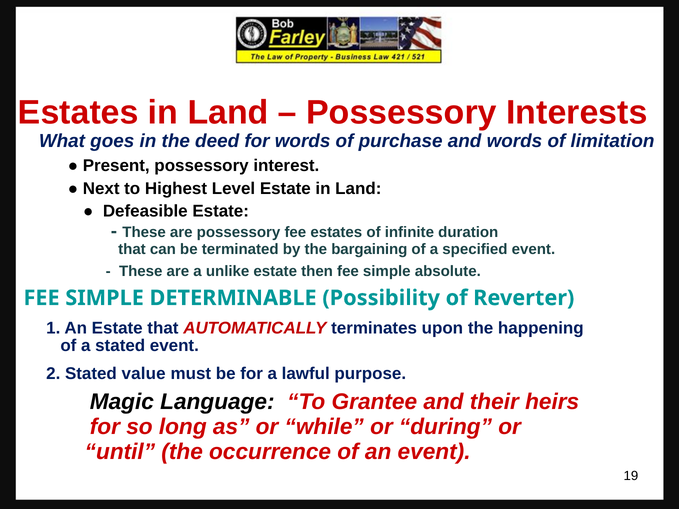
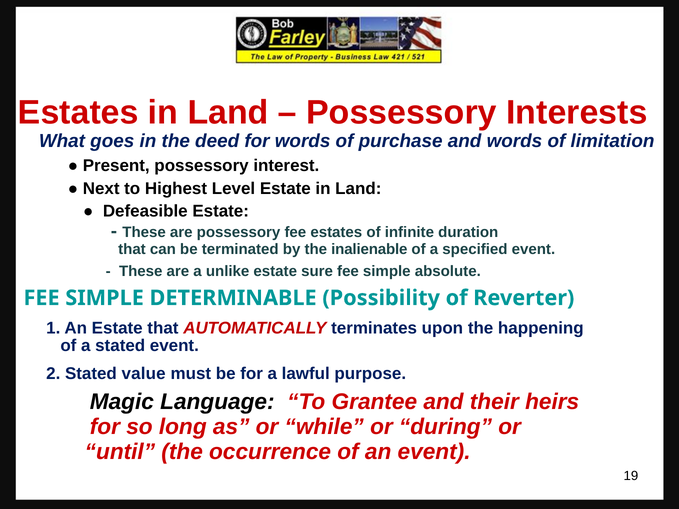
bargaining: bargaining -> inalienable
then: then -> sure
